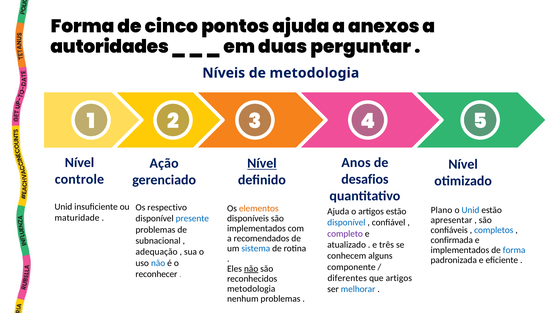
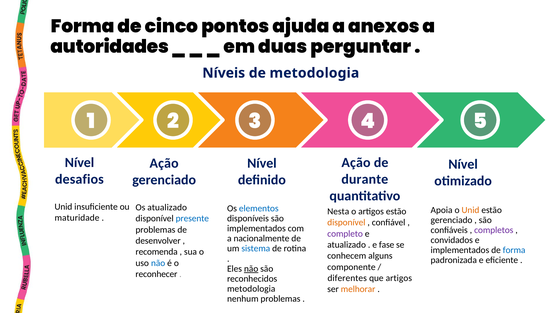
Anos at (356, 163): Anos -> Ação
Nível at (262, 163) underline: present -> none
desafios: desafios -> durante
controle: controle -> desafios
Os respectivo: respectivo -> atualizado
elementos colour: orange -> blue
Plano: Plano -> Apoia
Unid at (470, 210) colour: blue -> orange
Ajuda at (338, 212): Ajuda -> Nesta
apresentar at (451, 220): apresentar -> gerenciado
disponível at (346, 223) colour: blue -> orange
completos colour: blue -> purple
recomendados: recomendados -> nacionalmente
confirmada: confirmada -> convidados
subnacional: subnacional -> desenvolver
três: três -> fase
adequação: adequação -> recomenda
melhorar colour: blue -> orange
